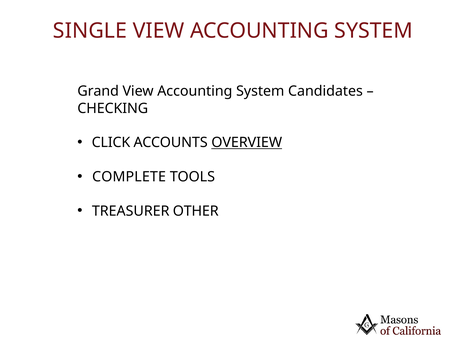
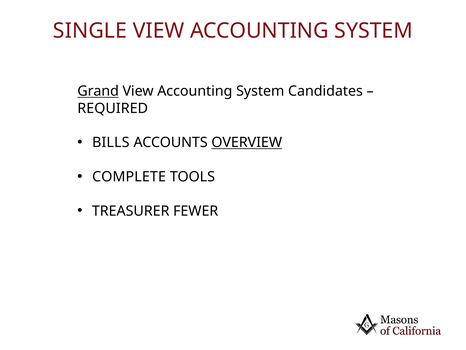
Grand underline: none -> present
CHECKING: CHECKING -> REQUIRED
CLICK: CLICK -> BILLS
OTHER: OTHER -> FEWER
